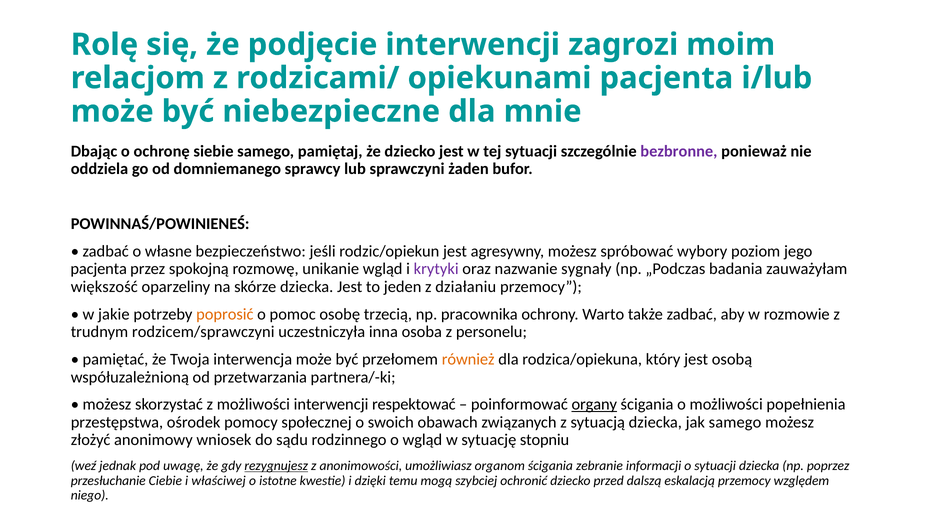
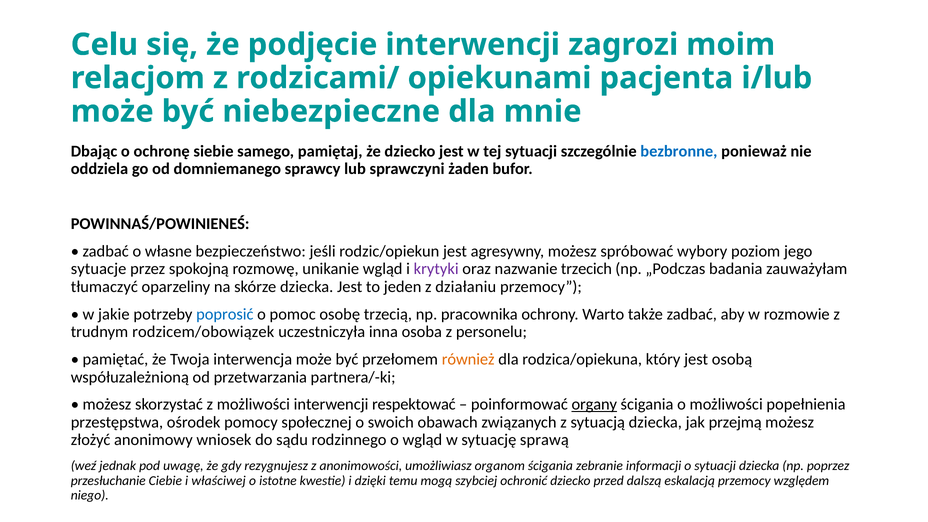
Rolę: Rolę -> Celu
bezbronne colour: purple -> blue
pacjenta at (99, 269): pacjenta -> sytuacje
sygnały: sygnały -> trzecich
większość: większość -> tłumaczyć
poprosić colour: orange -> blue
rodzicem/sprawczyni: rodzicem/sprawczyni -> rodzicem/obowiązek
jak samego: samego -> przejmą
stopniu: stopniu -> sprawą
rezygnujesz underline: present -> none
